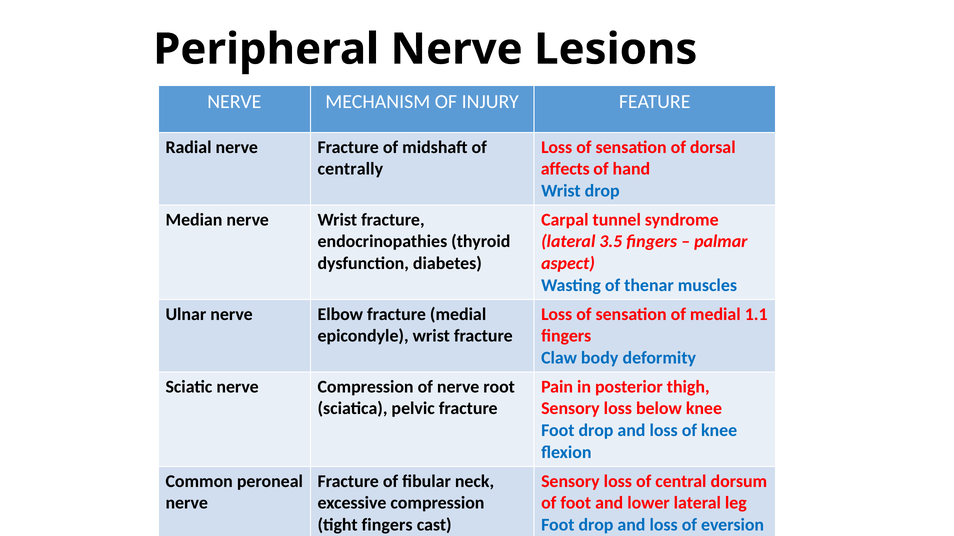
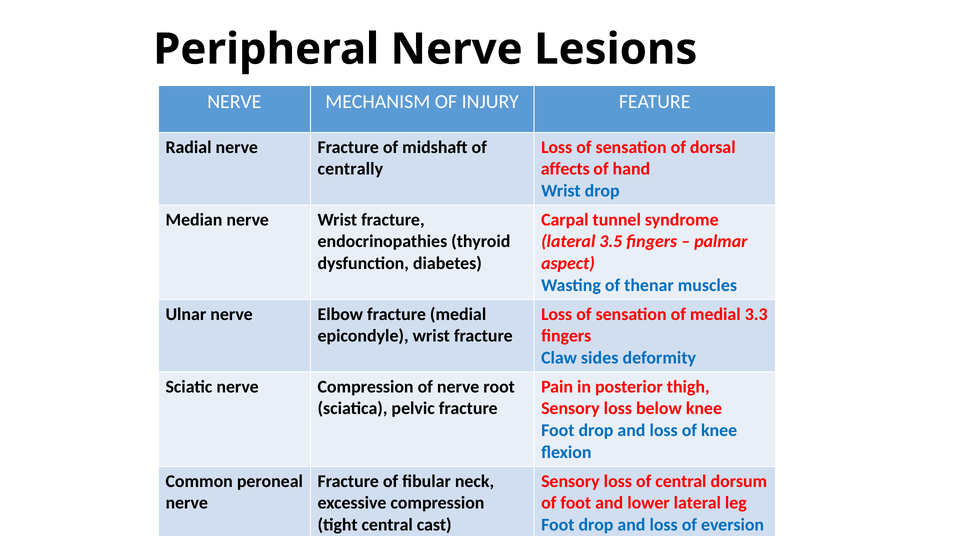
1.1: 1.1 -> 3.3
body: body -> sides
tight fingers: fingers -> central
